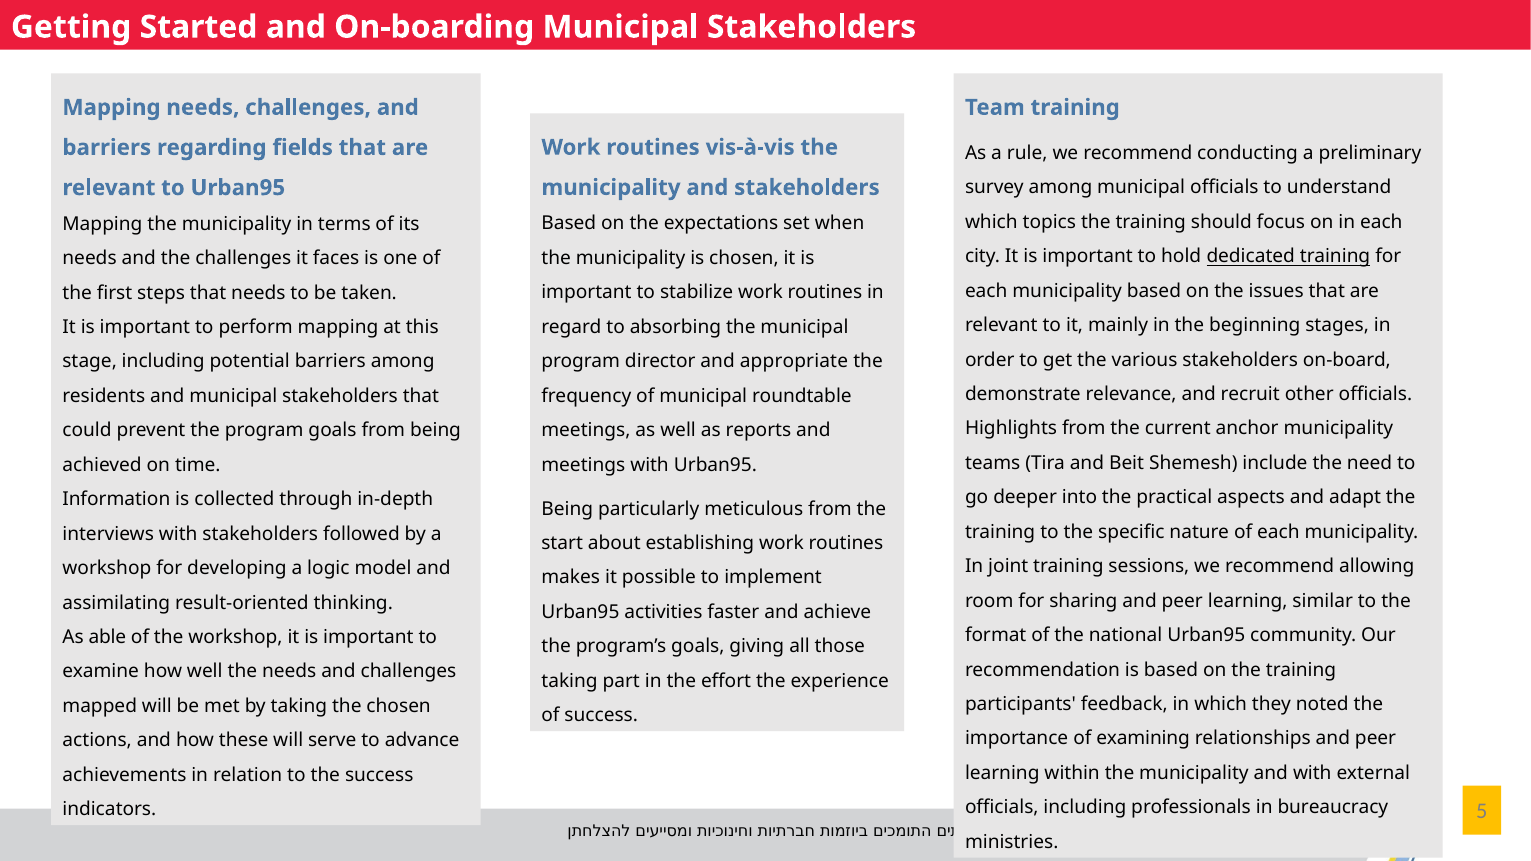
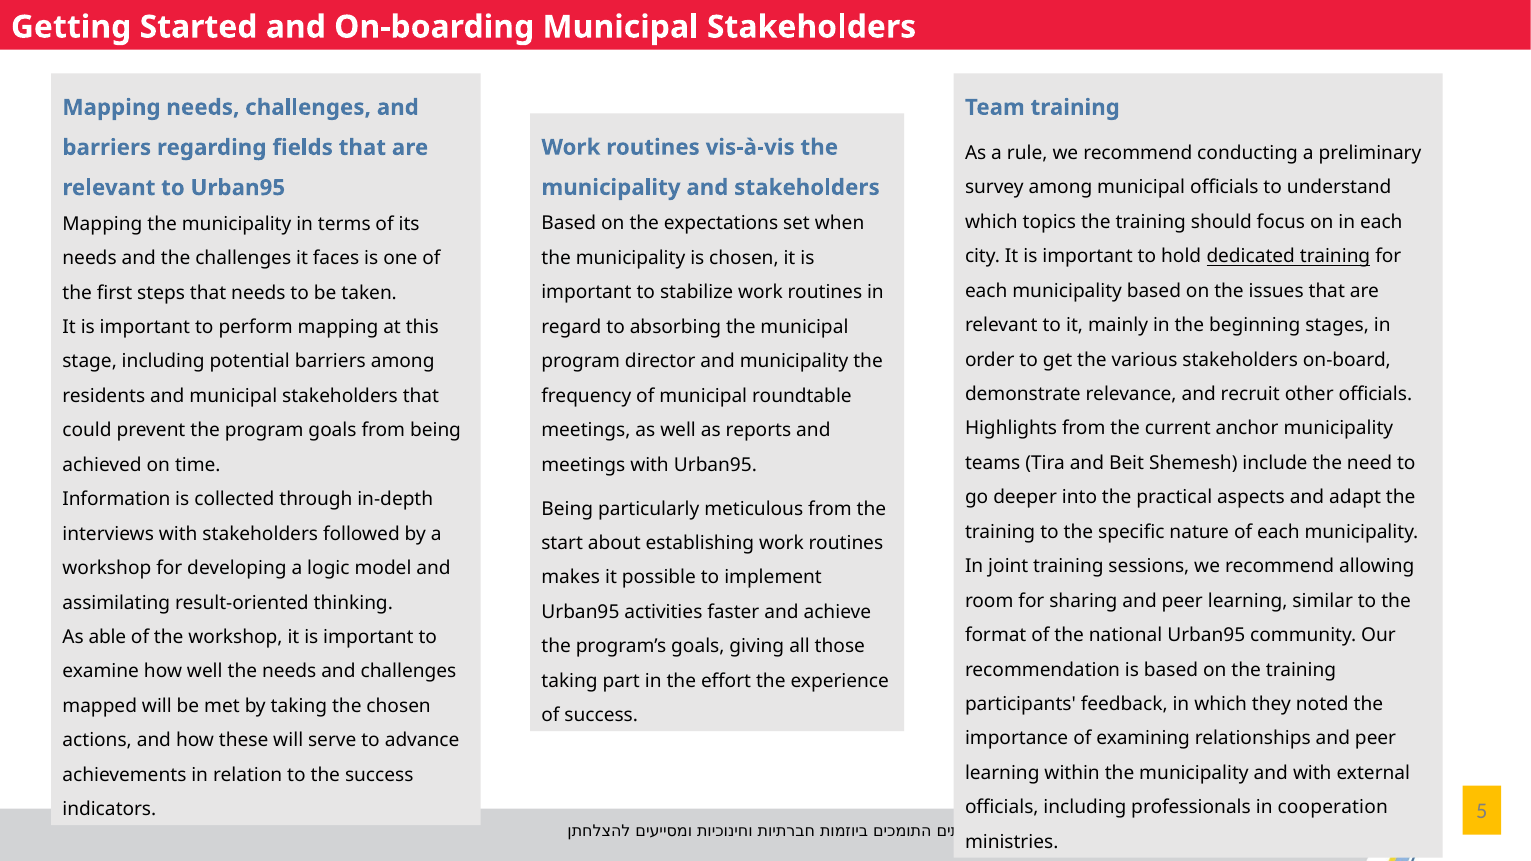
and appropriate: appropriate -> municipality
bureaucracy: bureaucracy -> cooperation
